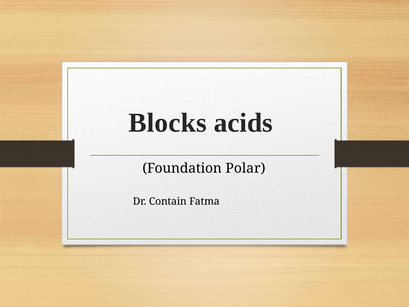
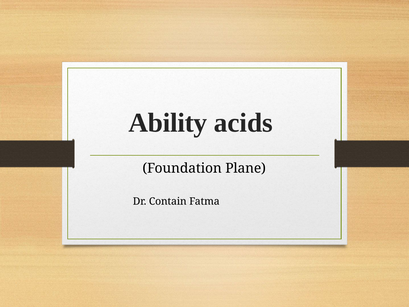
Blocks: Blocks -> Ability
Polar: Polar -> Plane
